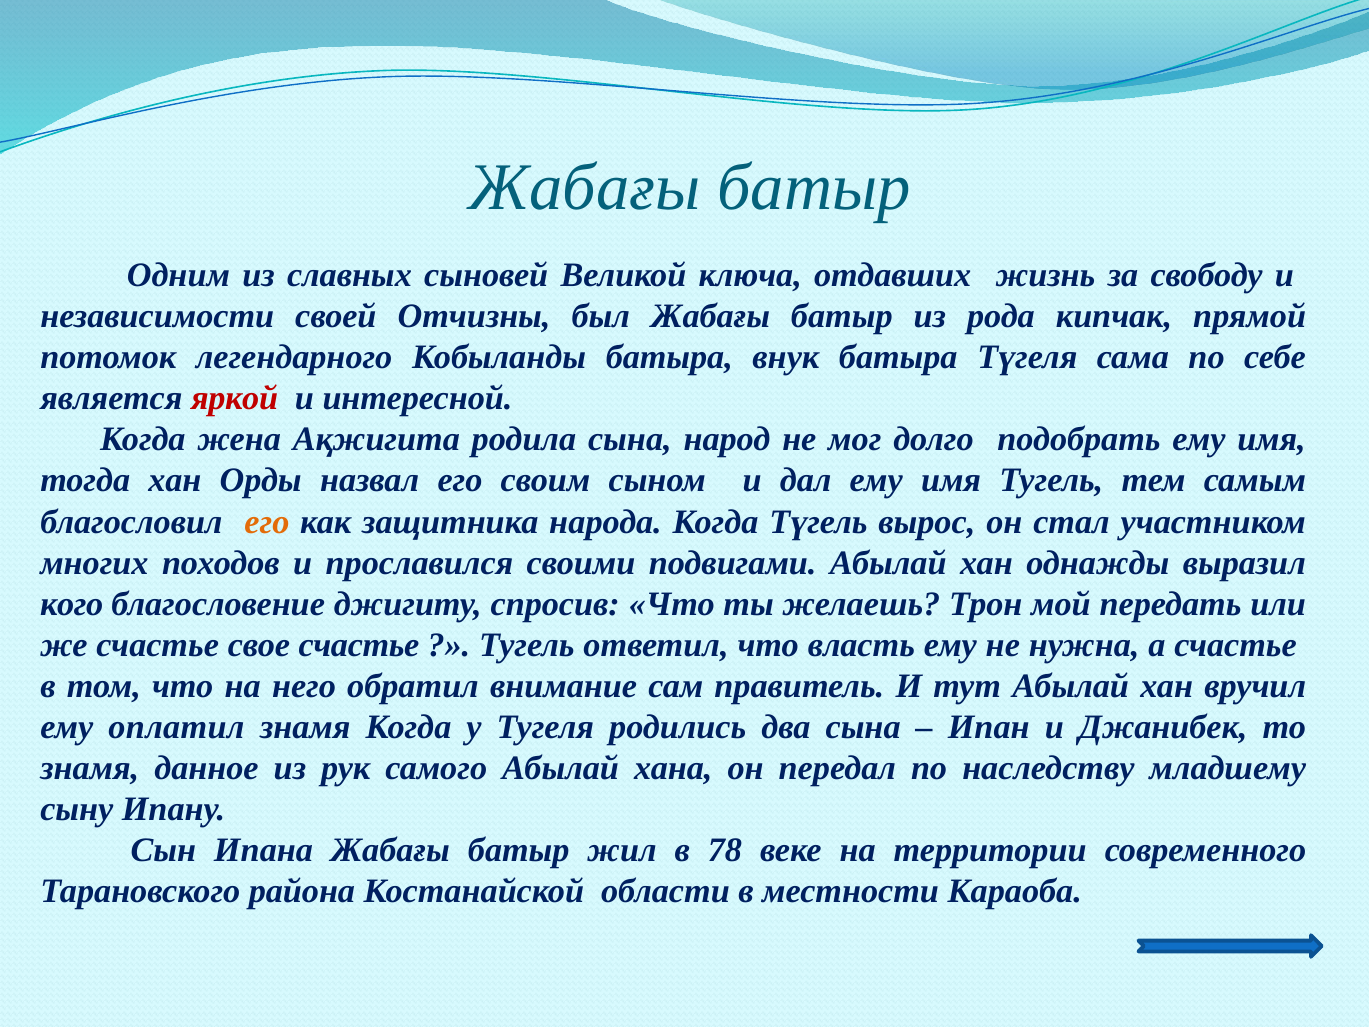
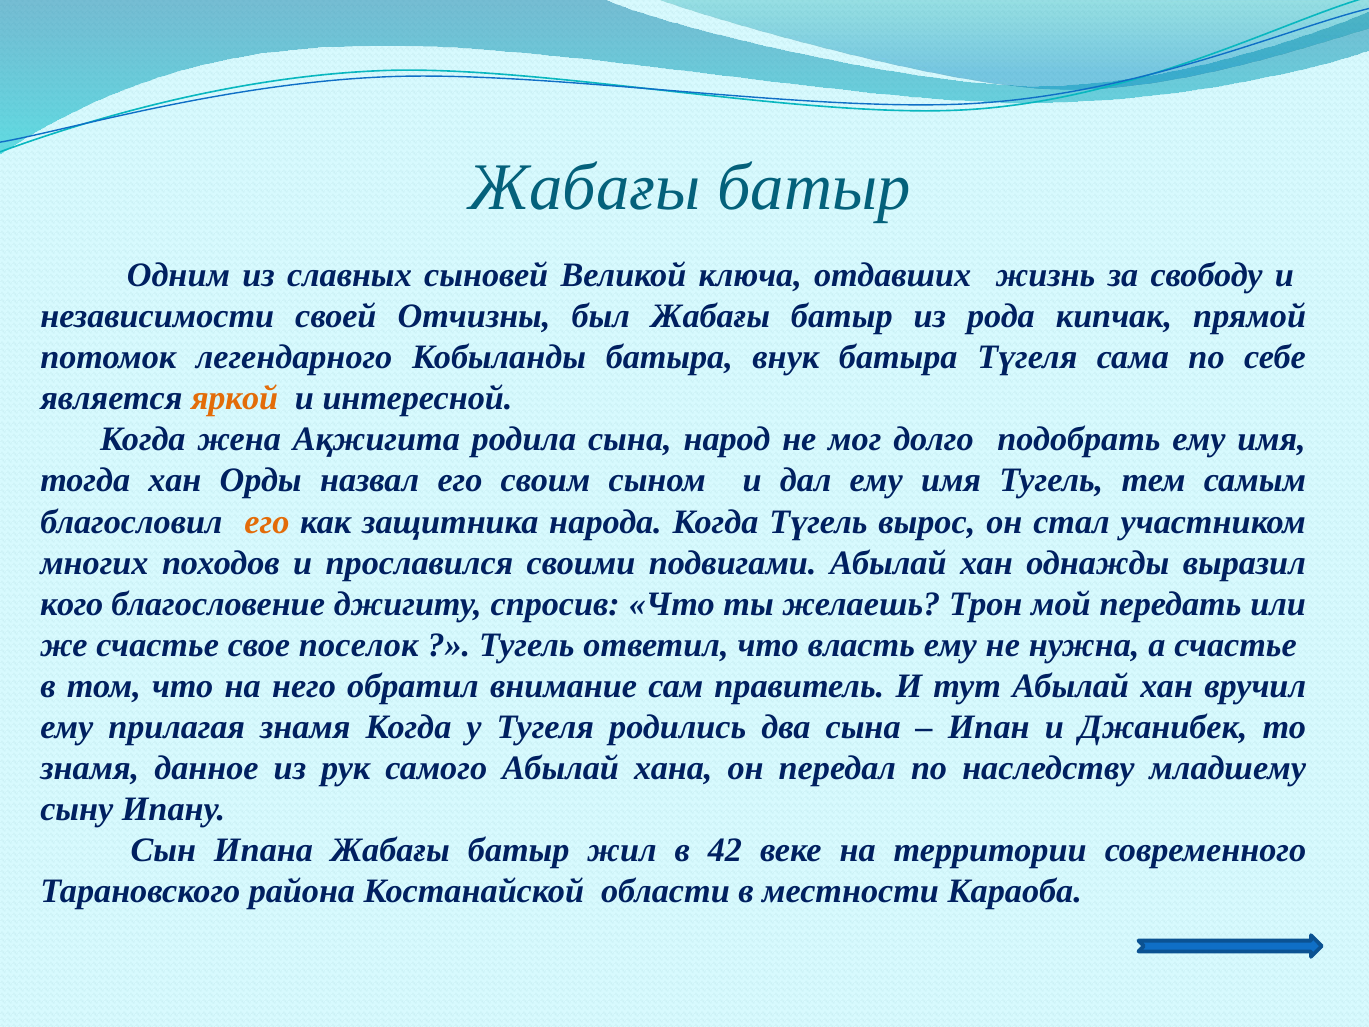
яркой colour: red -> orange
свое счастье: счастье -> поселок
оплатил: оплатил -> прилагая
78: 78 -> 42
